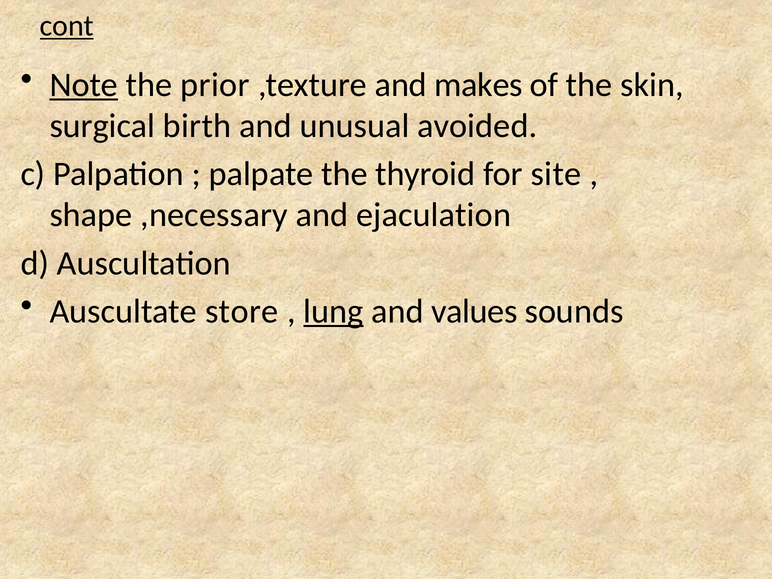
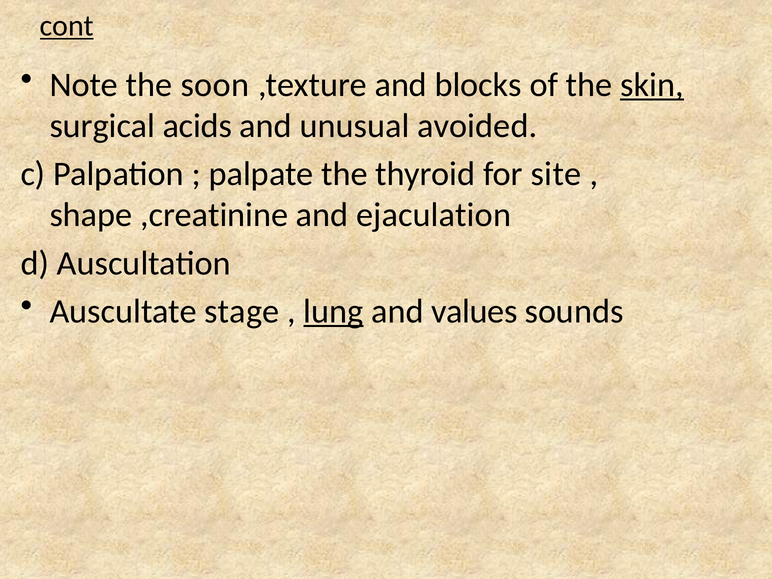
Note underline: present -> none
prior: prior -> soon
makes: makes -> blocks
skin underline: none -> present
birth: birth -> acids
,necessary: ,necessary -> ,creatinine
store: store -> stage
